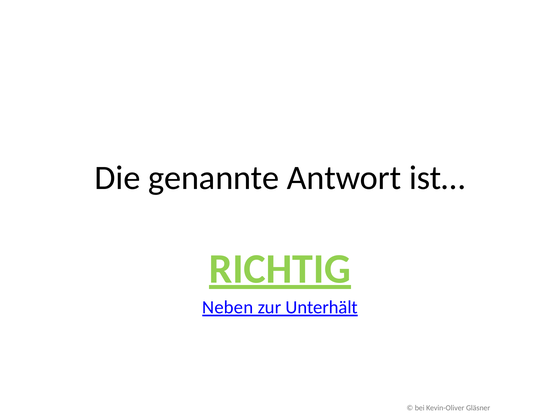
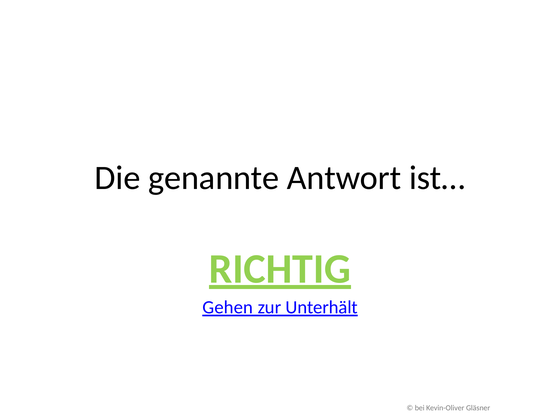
Neben: Neben -> Gehen
